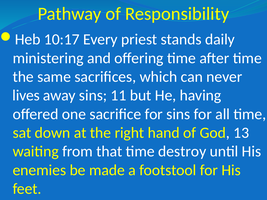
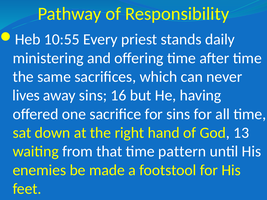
10:17: 10:17 -> 10:55
11: 11 -> 16
destroy: destroy -> pattern
